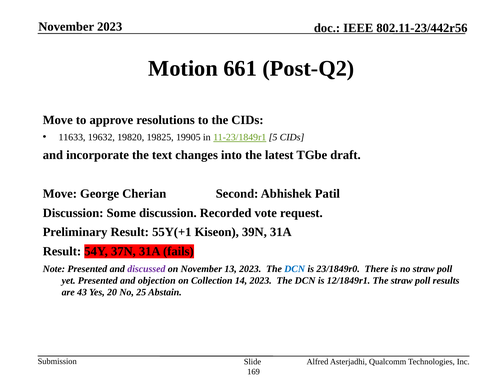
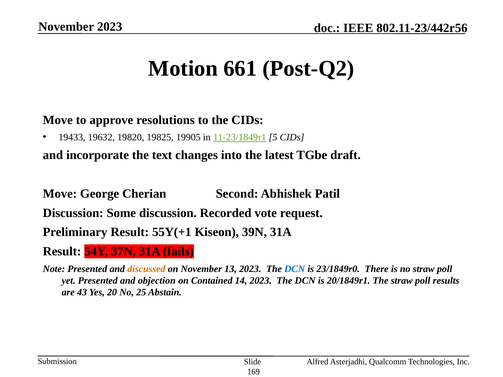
11633: 11633 -> 19433
discussed colour: purple -> orange
Collection: Collection -> Contained
12/1849r1: 12/1849r1 -> 20/1849r1
